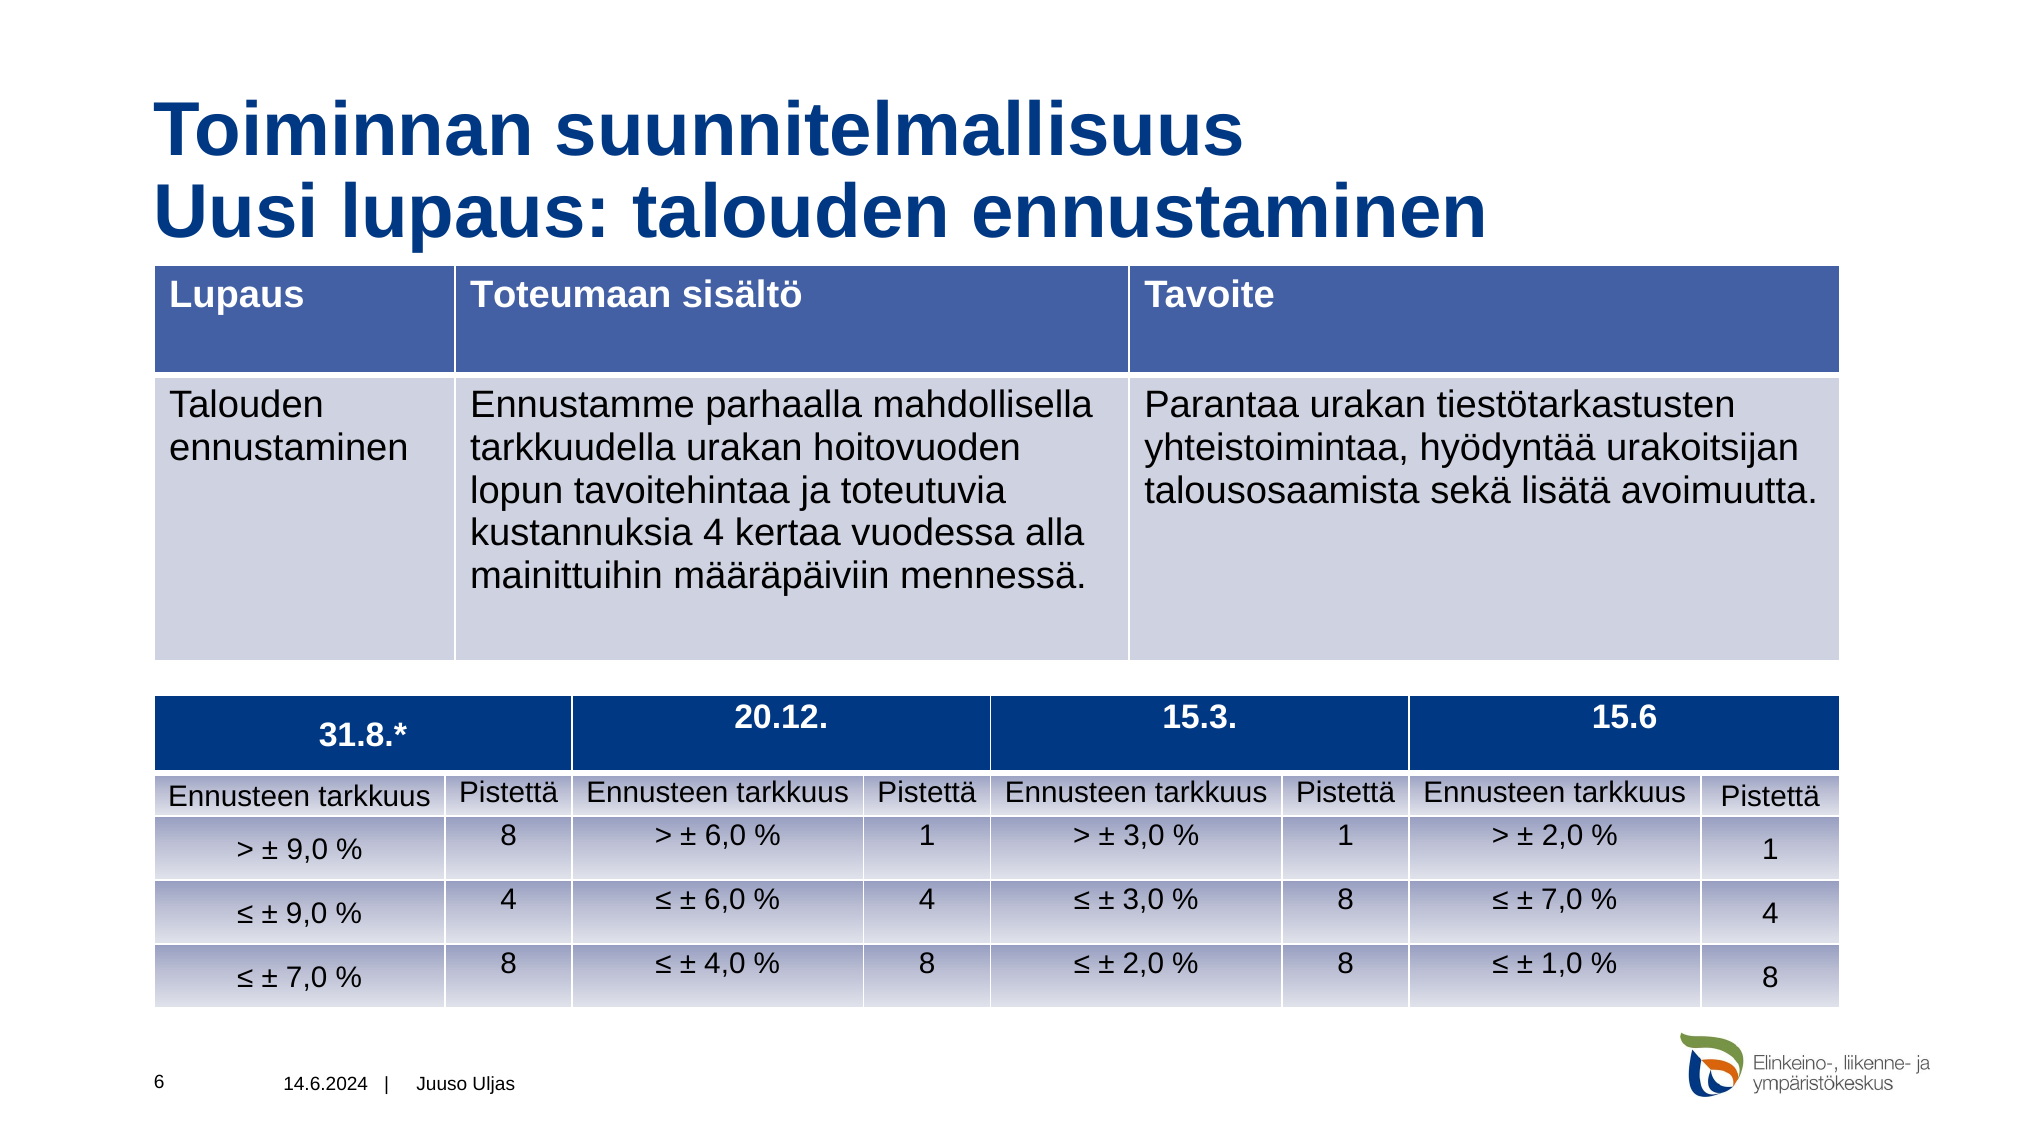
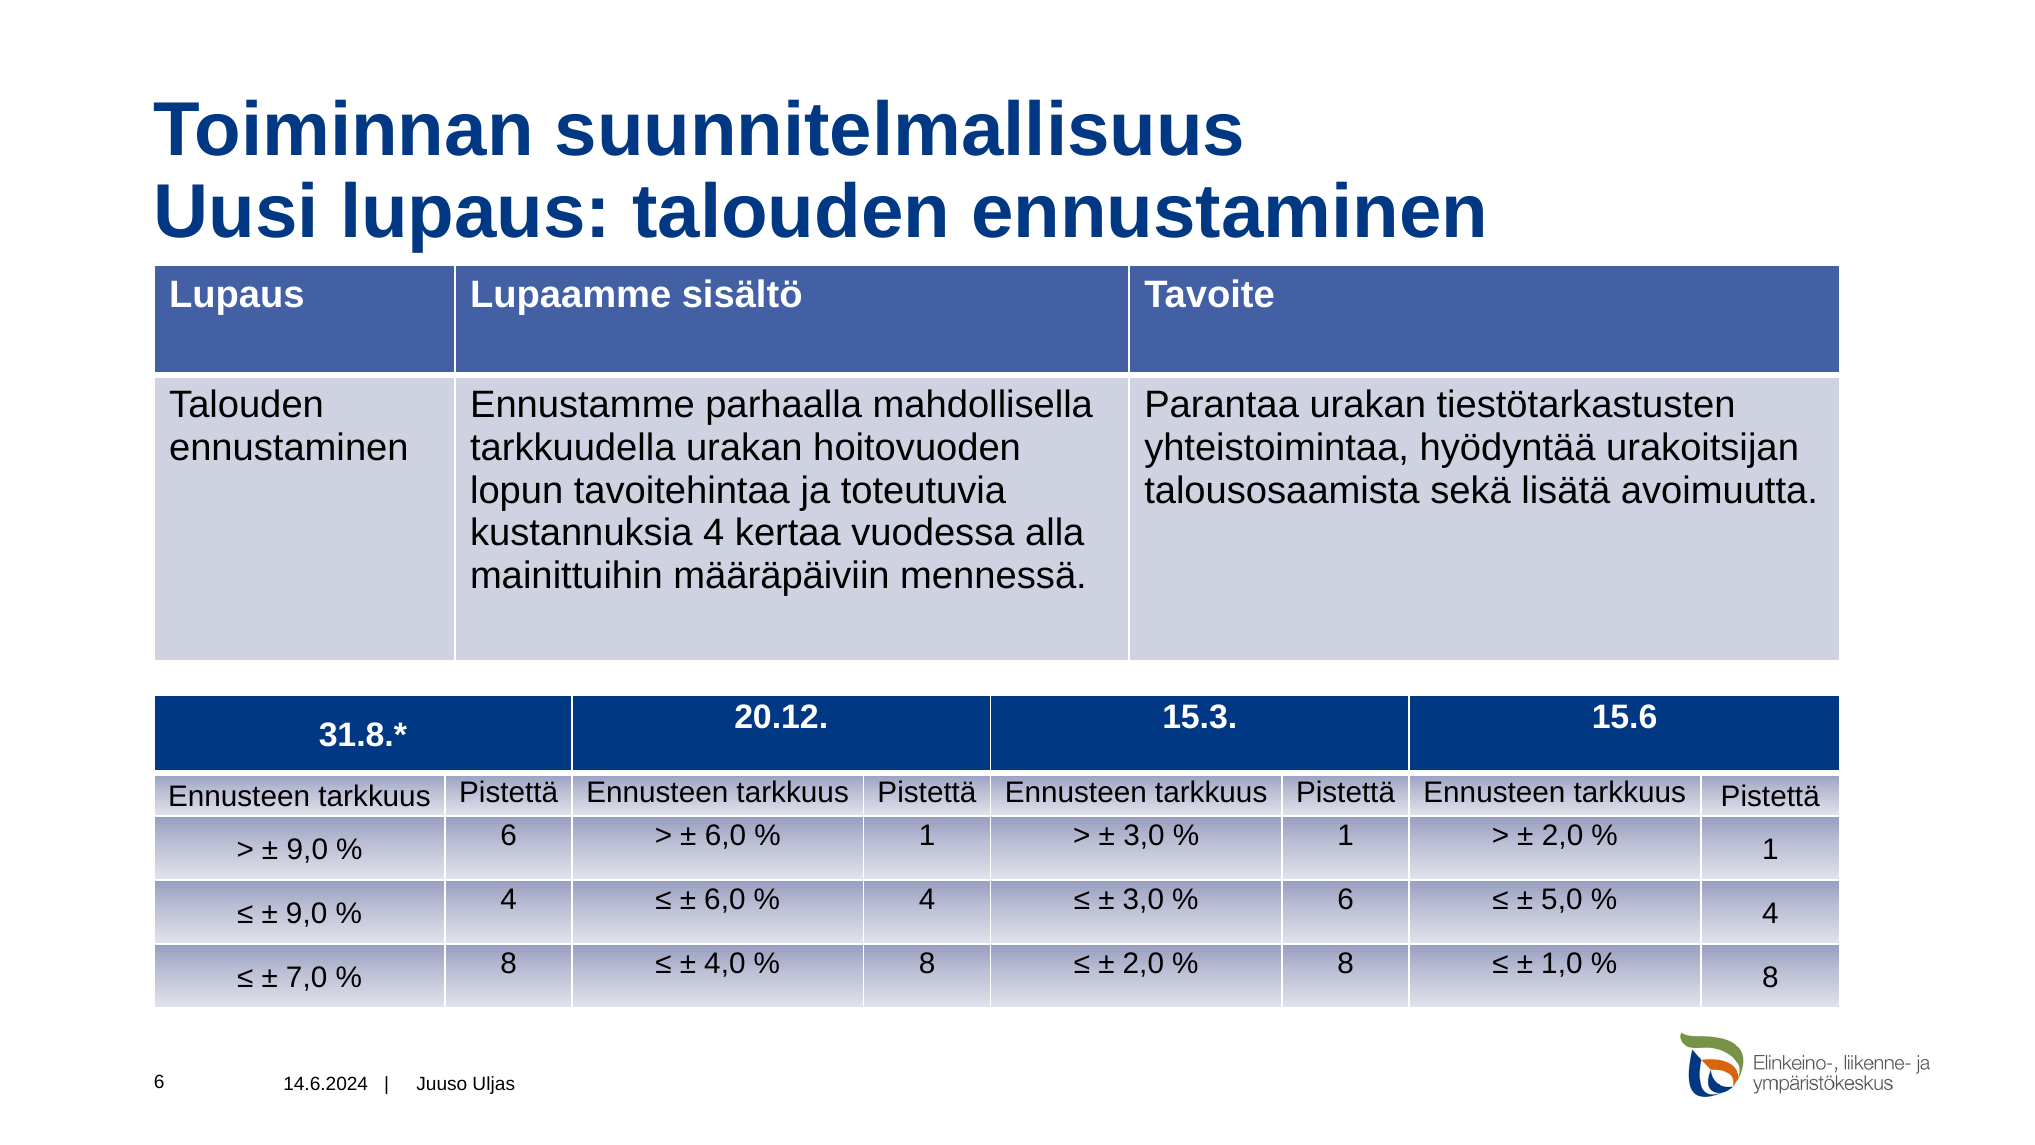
Toteumaan: Toteumaan -> Lupaamme
8 at (509, 835): 8 -> 6
8 at (1346, 899): 8 -> 6
7,0 at (1562, 899): 7,0 -> 5,0
